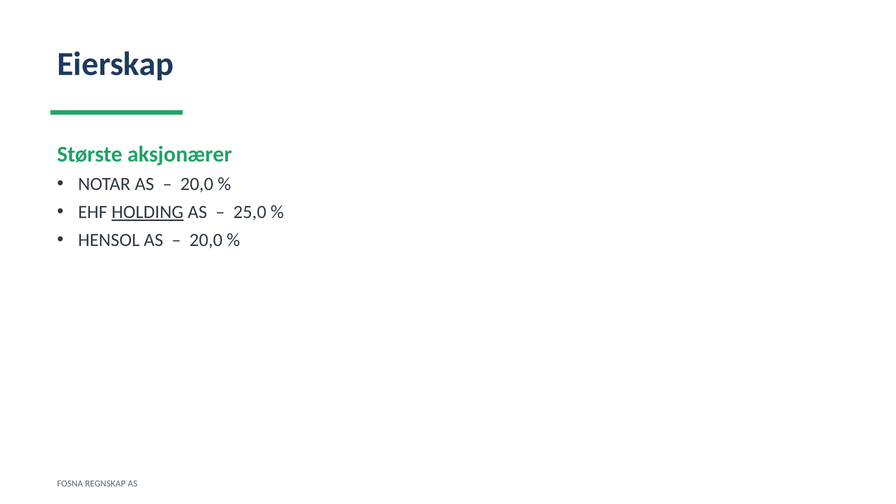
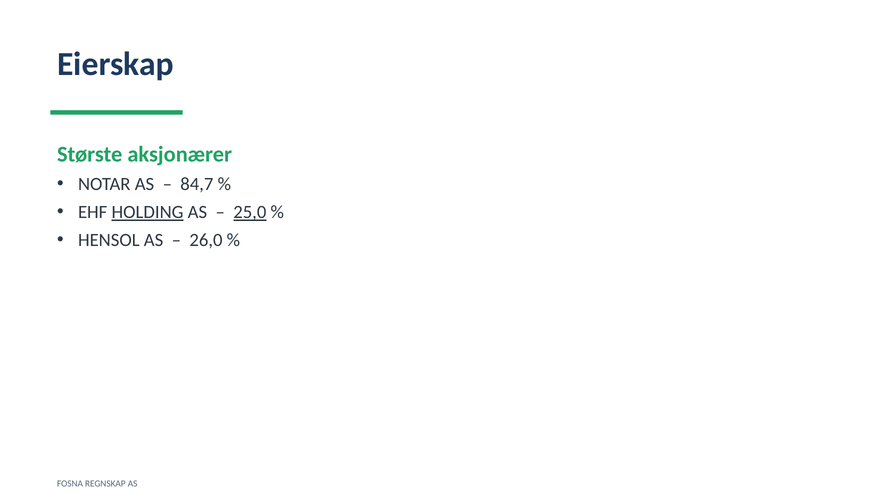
20,0 at (197, 184): 20,0 -> 84,7
25,0 underline: none -> present
20,0 at (206, 240): 20,0 -> 26,0
